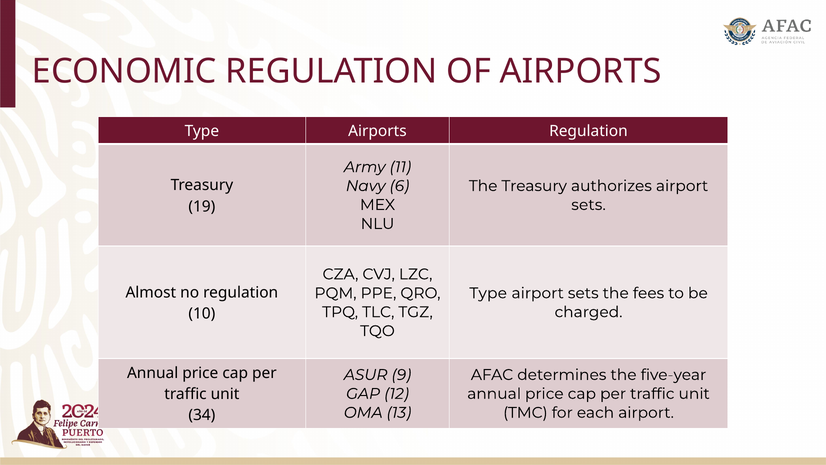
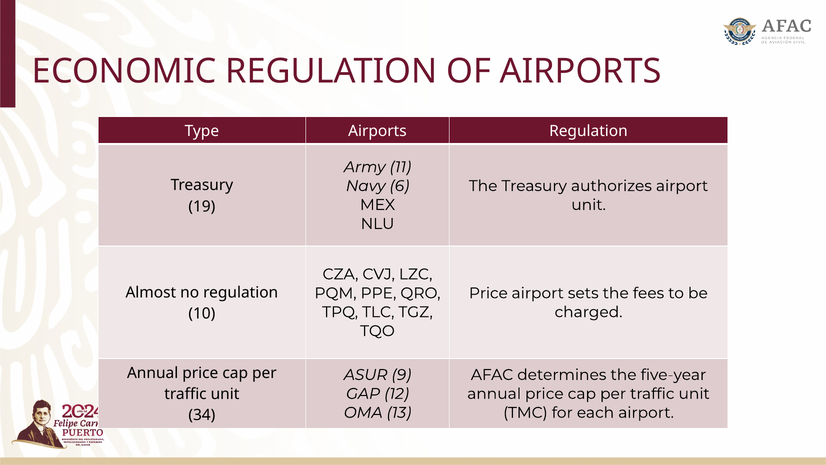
sets at (589, 205): sets -> unit
Type at (488, 293): Type -> Price
